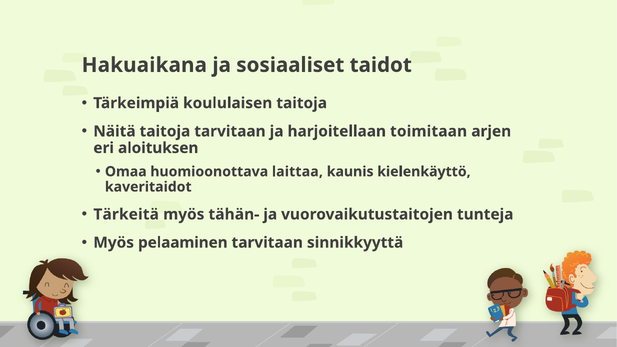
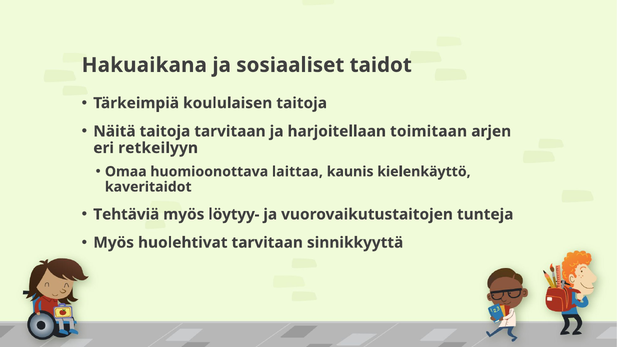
aloituksen: aloituksen -> retkeilyyn
Tärkeitä: Tärkeitä -> Tehtäviä
tähän-: tähän- -> löytyy-
pelaaminen: pelaaminen -> huolehtivat
